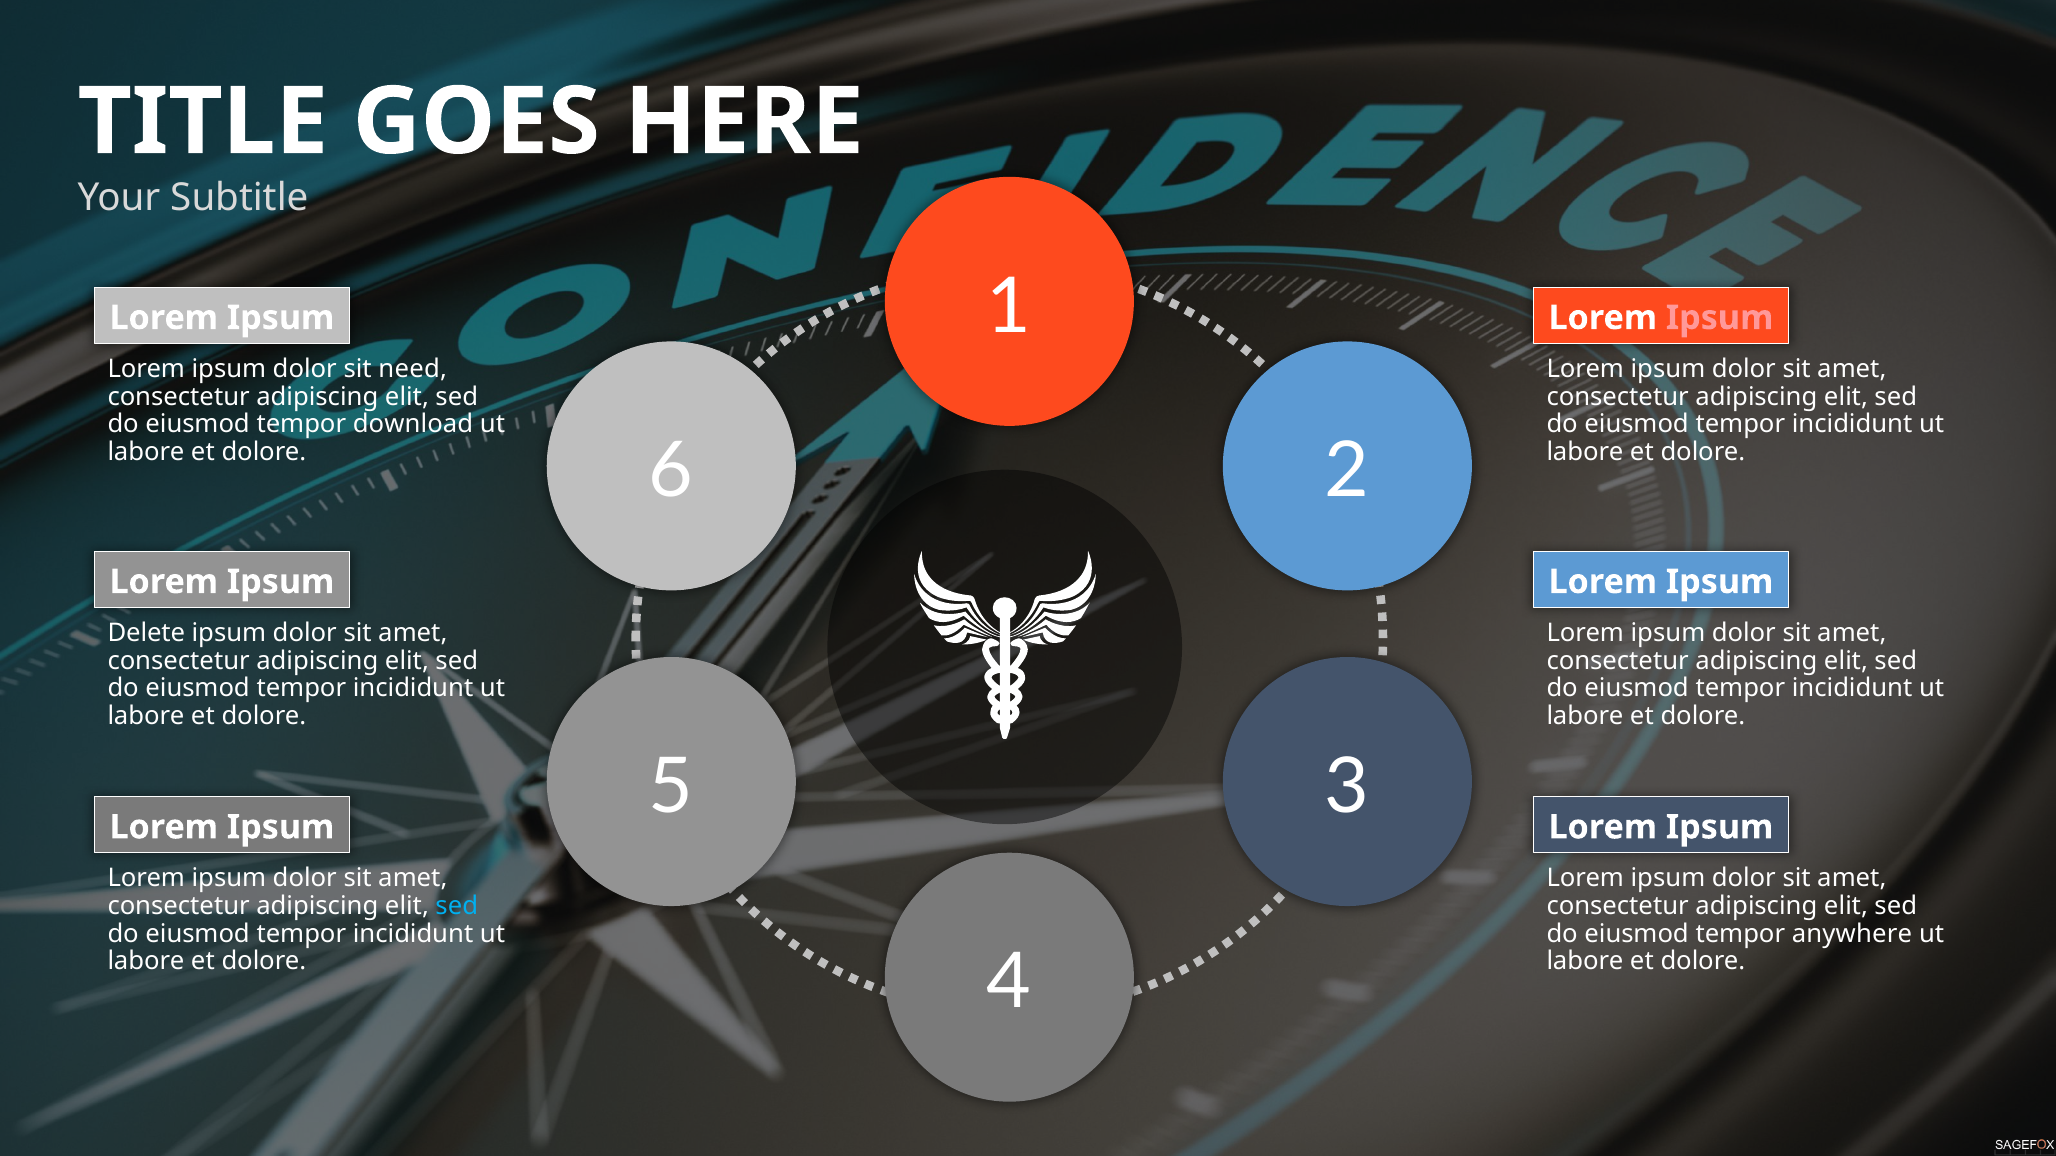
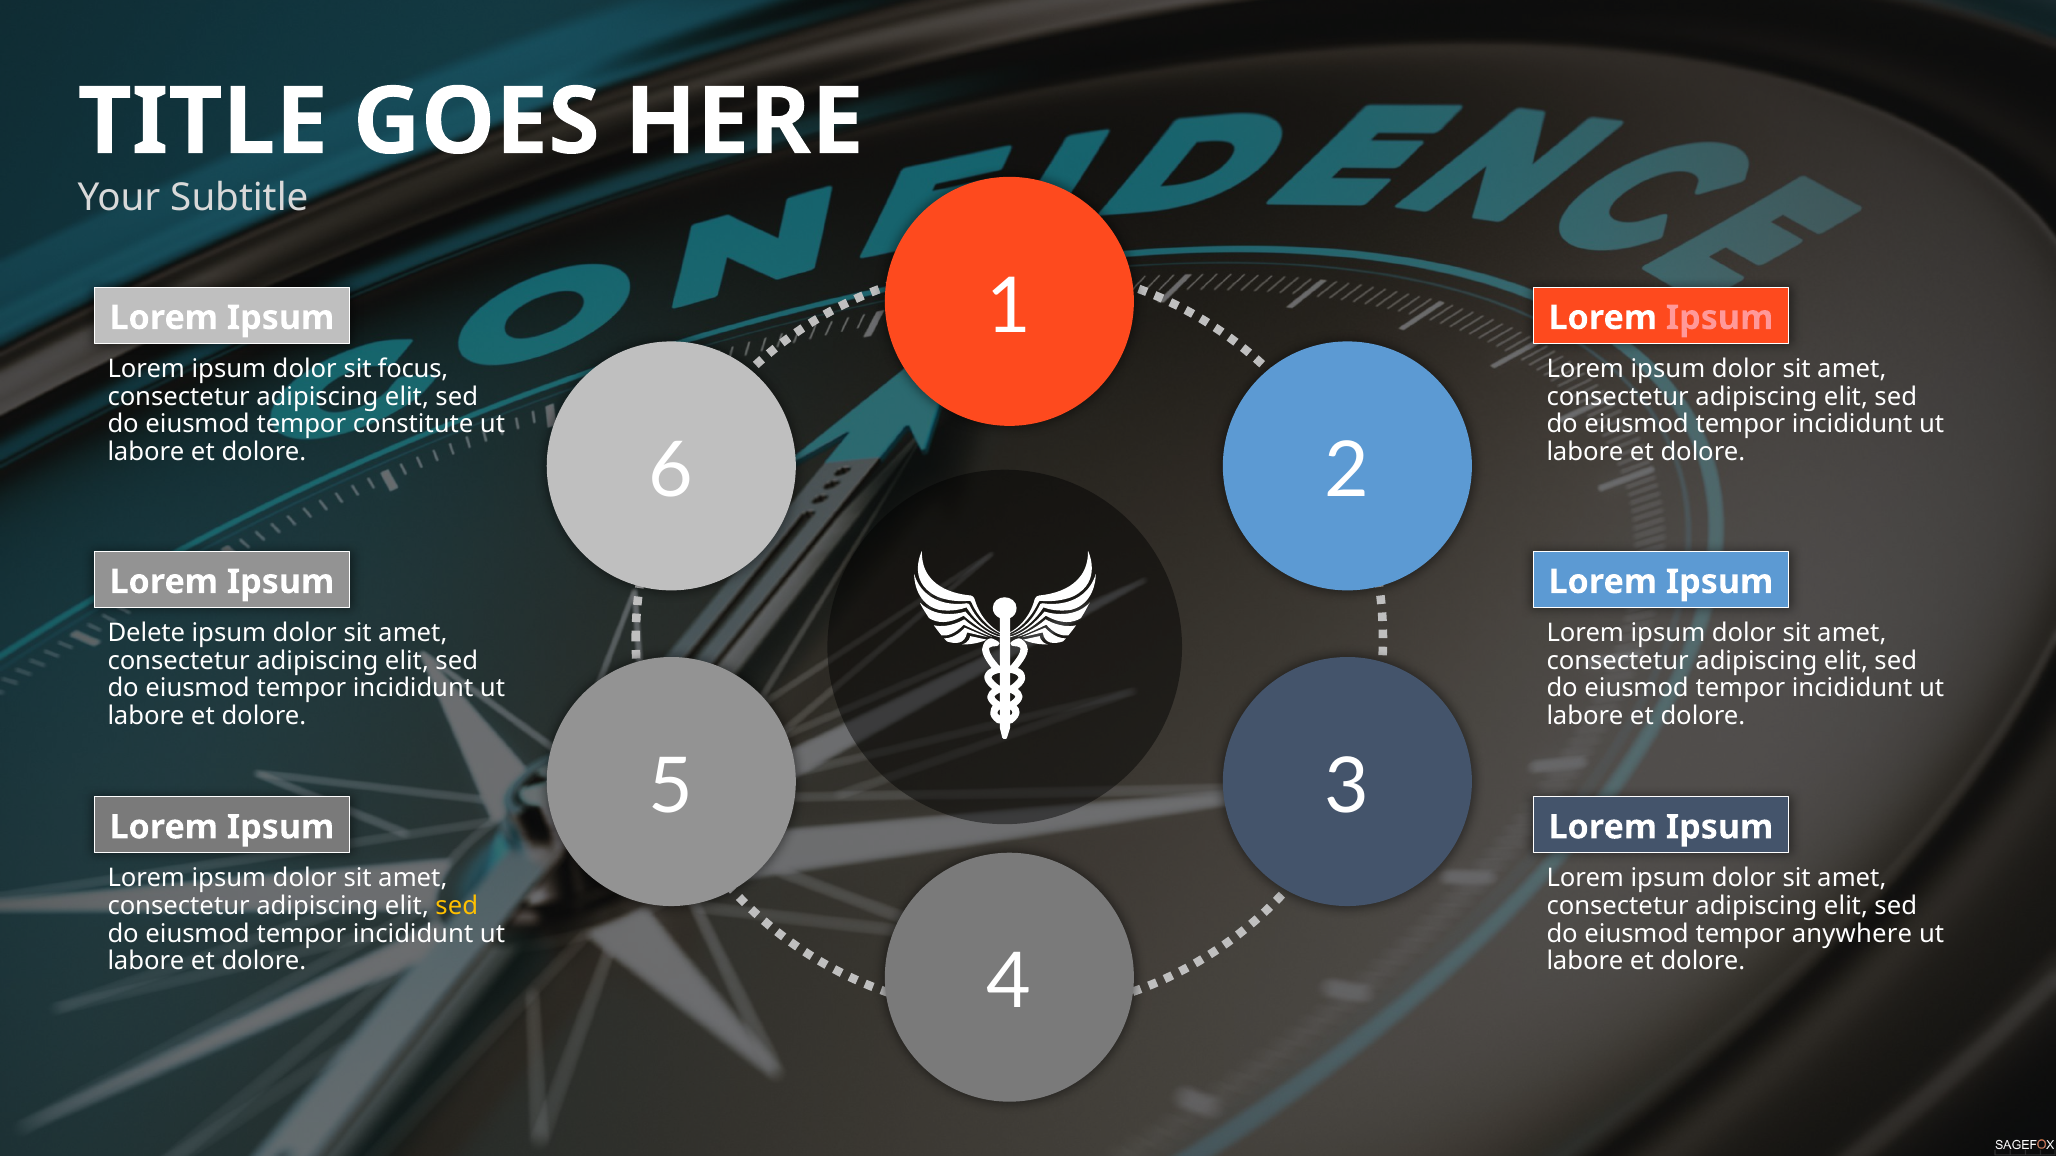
need: need -> focus
download: download -> constitute
sed at (457, 906) colour: light blue -> yellow
